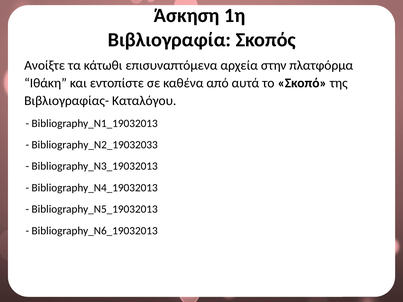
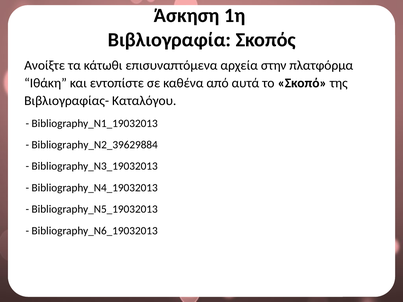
Bibliography_N2_19032033: Bibliography_N2_19032033 -> Bibliography_N2_39629884
